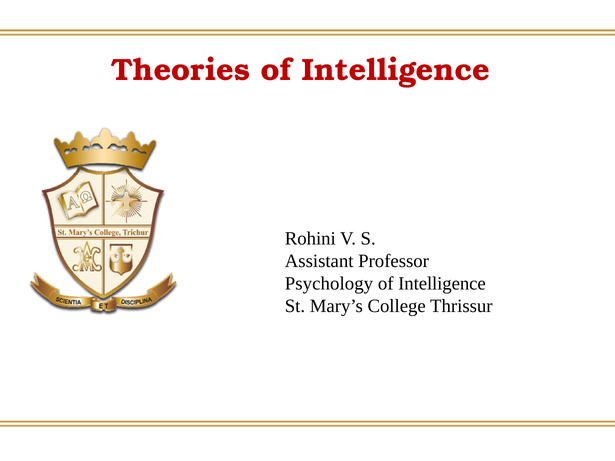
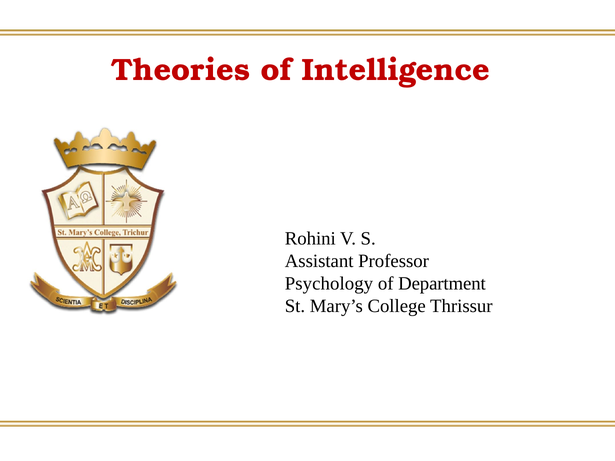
Intelligence at (442, 284): Intelligence -> Department
